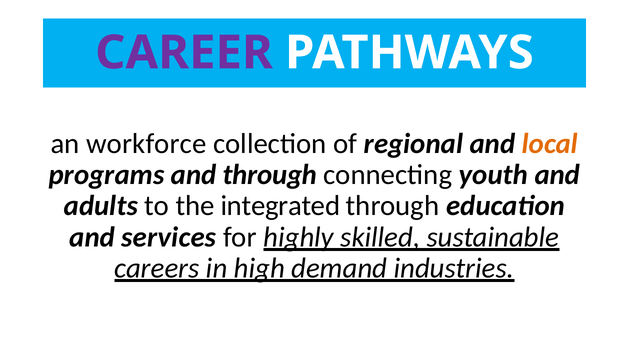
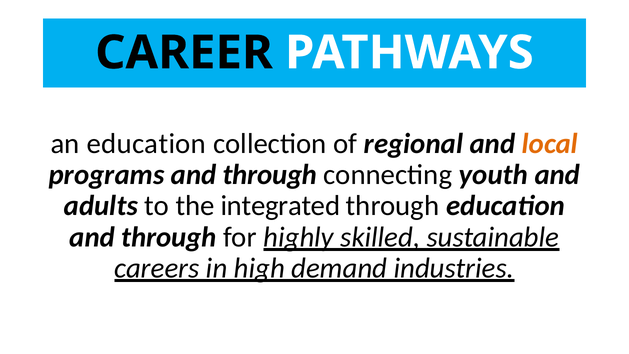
CAREER colour: purple -> black
an workforce: workforce -> education
services at (169, 237): services -> through
